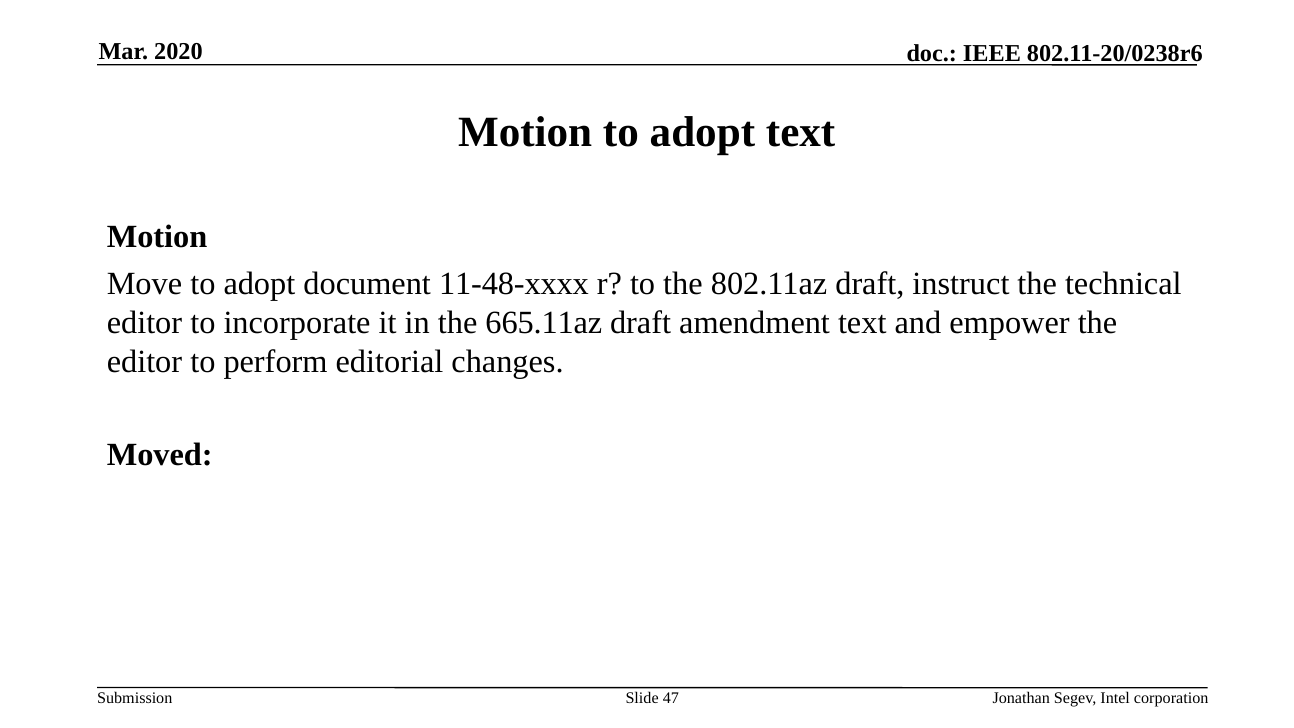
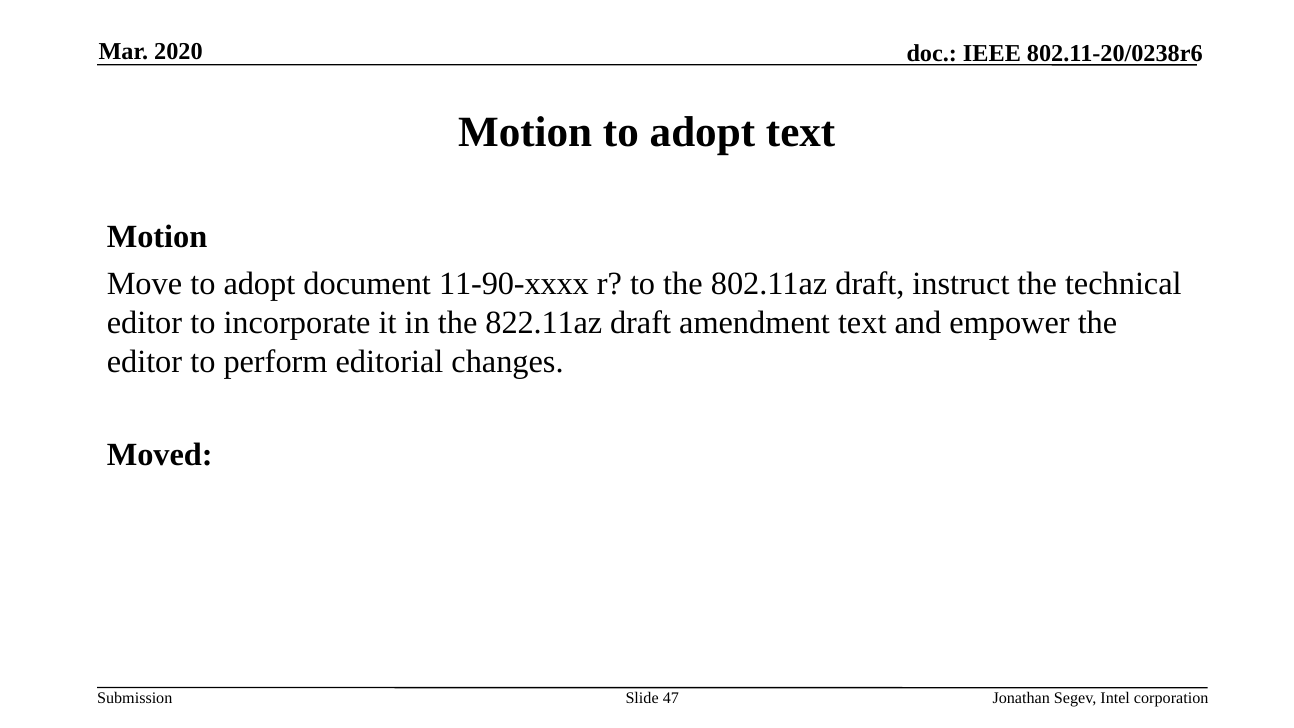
11-48-xxxx: 11-48-xxxx -> 11-90-xxxx
665.11az: 665.11az -> 822.11az
